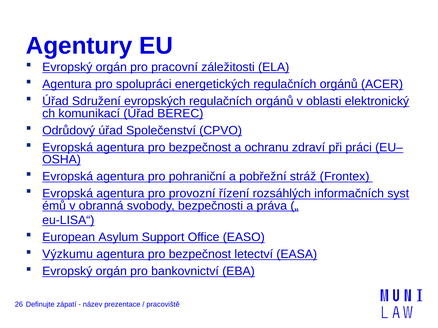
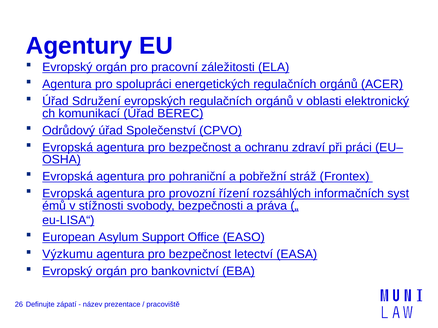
obranná: obranná -> stížnosti
